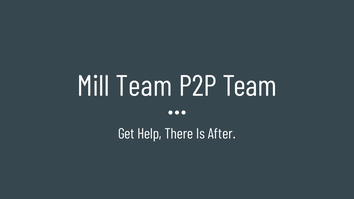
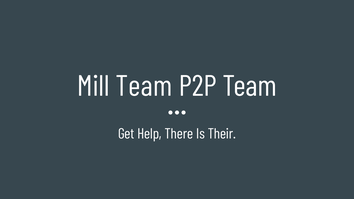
After: After -> Their
